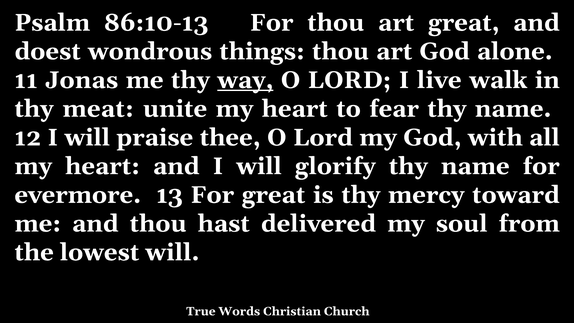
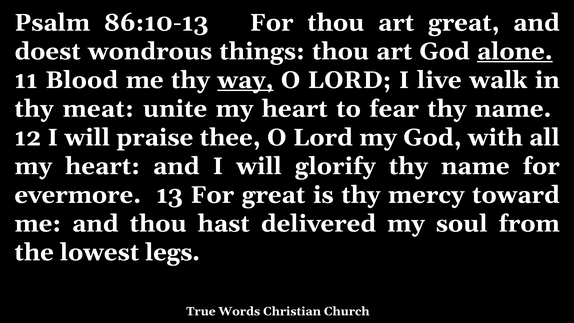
alone underline: none -> present
Jonas: Jonas -> Blood
lowest will: will -> legs
